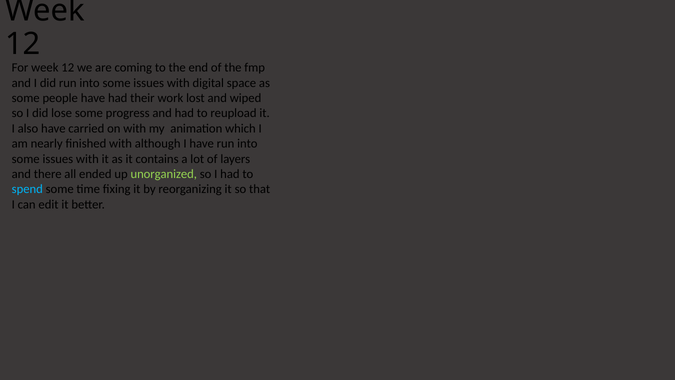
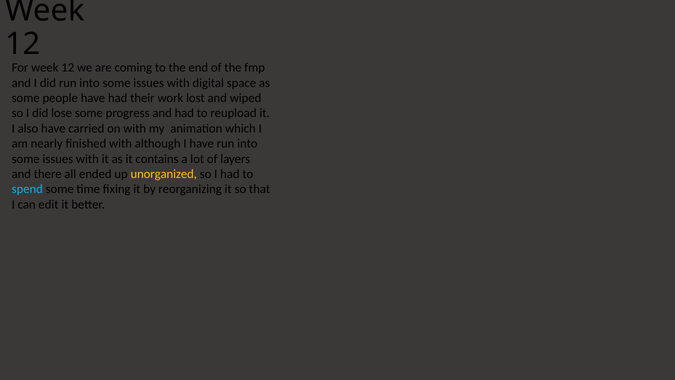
unorganized colour: light green -> yellow
